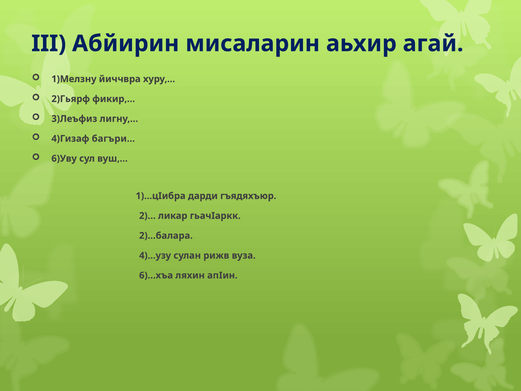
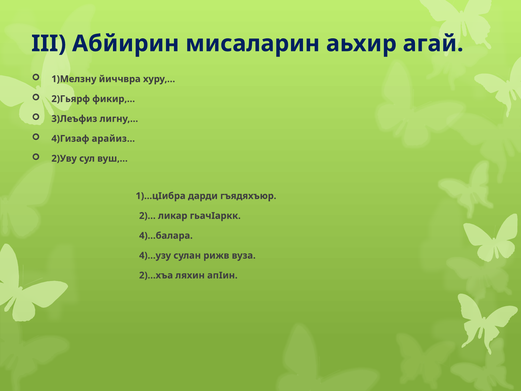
багъри…: багъри… -> арайиз…
6)Уву: 6)Уву -> 2)Уву
2)…балара: 2)…балара -> 4)…балара
6)…хъа: 6)…хъа -> 2)…хъа
